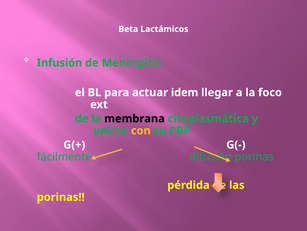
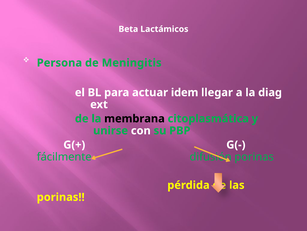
Infusión: Infusión -> Persona
foco: foco -> diag
con colour: yellow -> white
